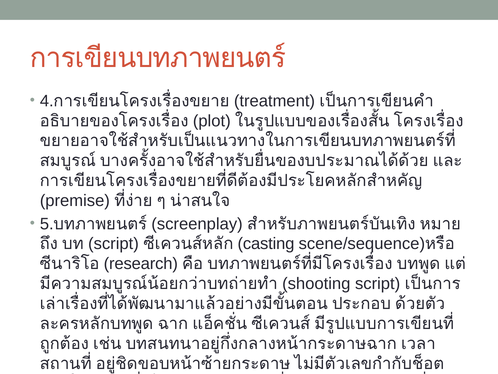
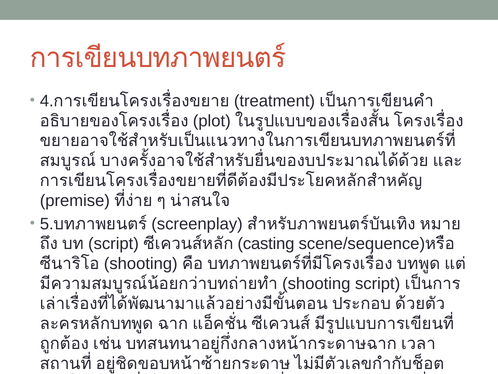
research at (141, 263): research -> shooting
